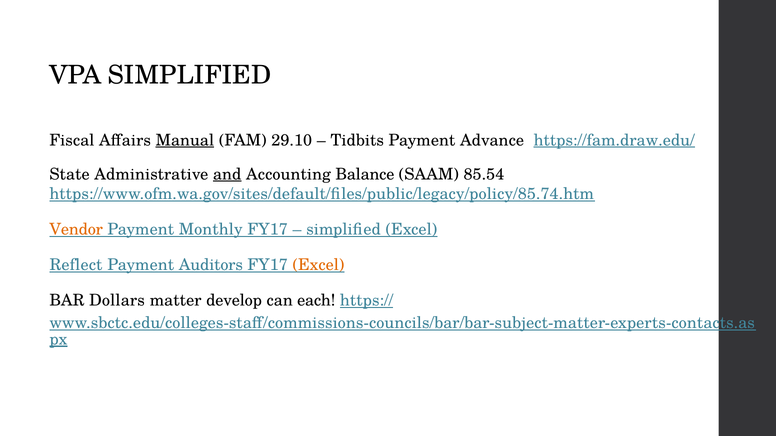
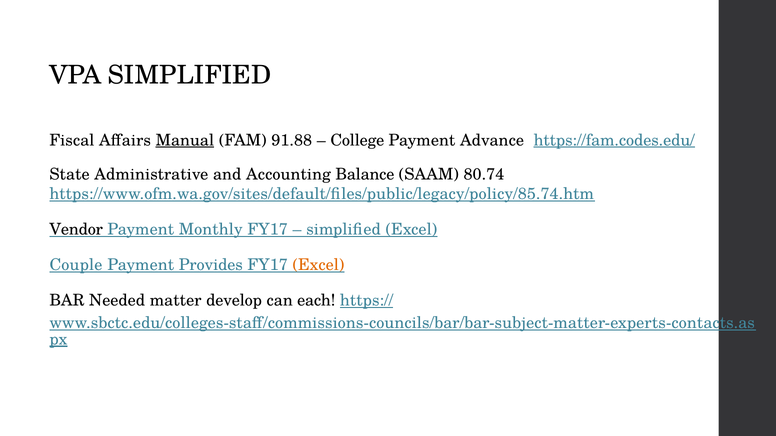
29.10: 29.10 -> 91.88
Tidbits: Tidbits -> College
https://fam.draw.edu/: https://fam.draw.edu/ -> https://fam.codes.edu/
and underline: present -> none
85.54: 85.54 -> 80.74
Vendor colour: orange -> black
Reflect: Reflect -> Couple
Auditors: Auditors -> Provides
Dollars: Dollars -> Needed
